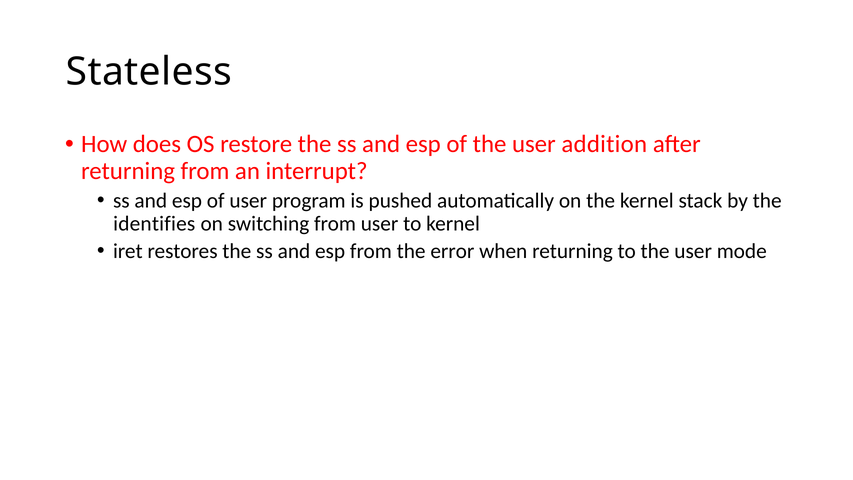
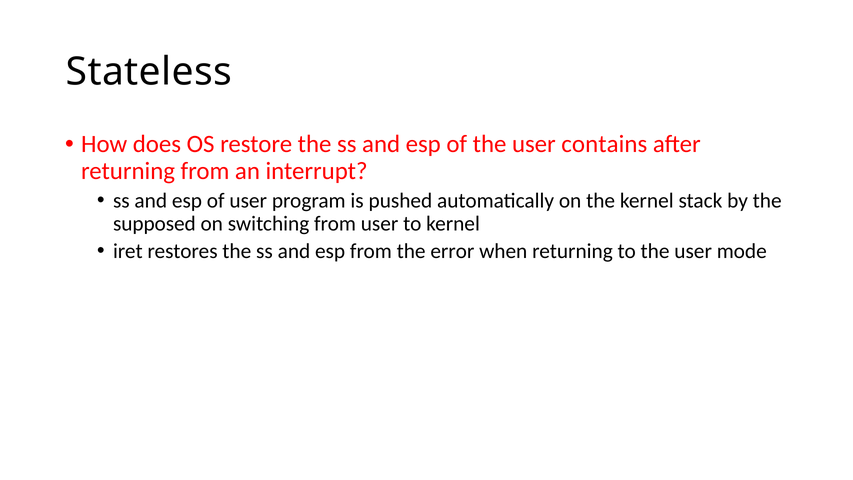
addition: addition -> contains
identifies: identifies -> supposed
